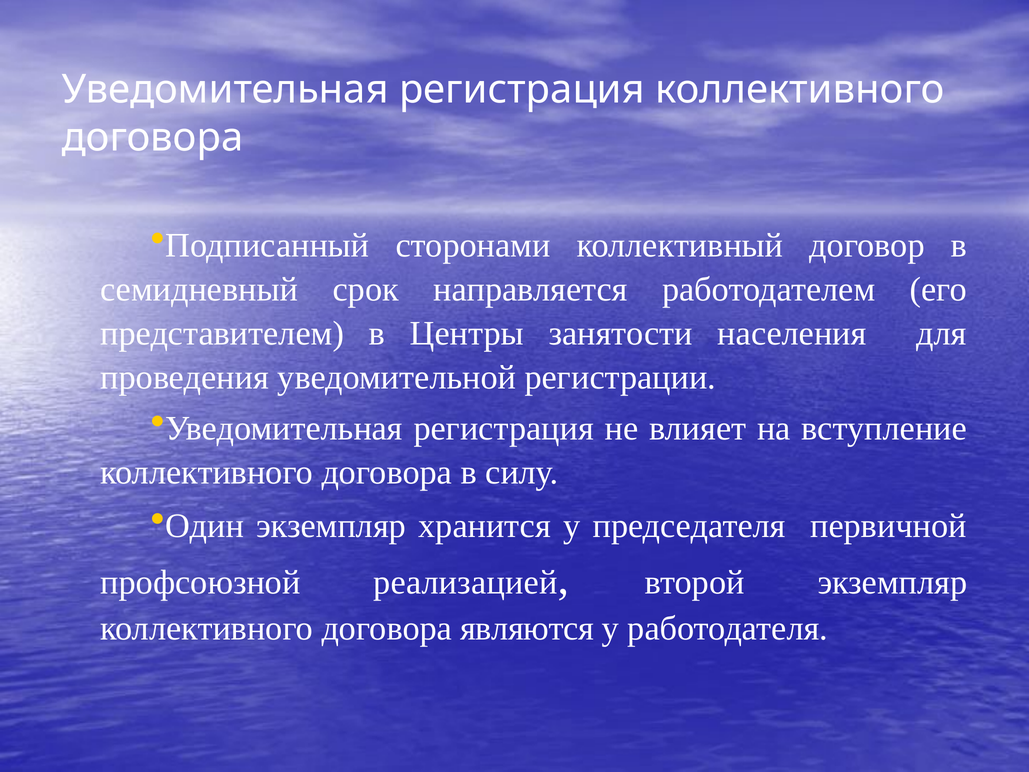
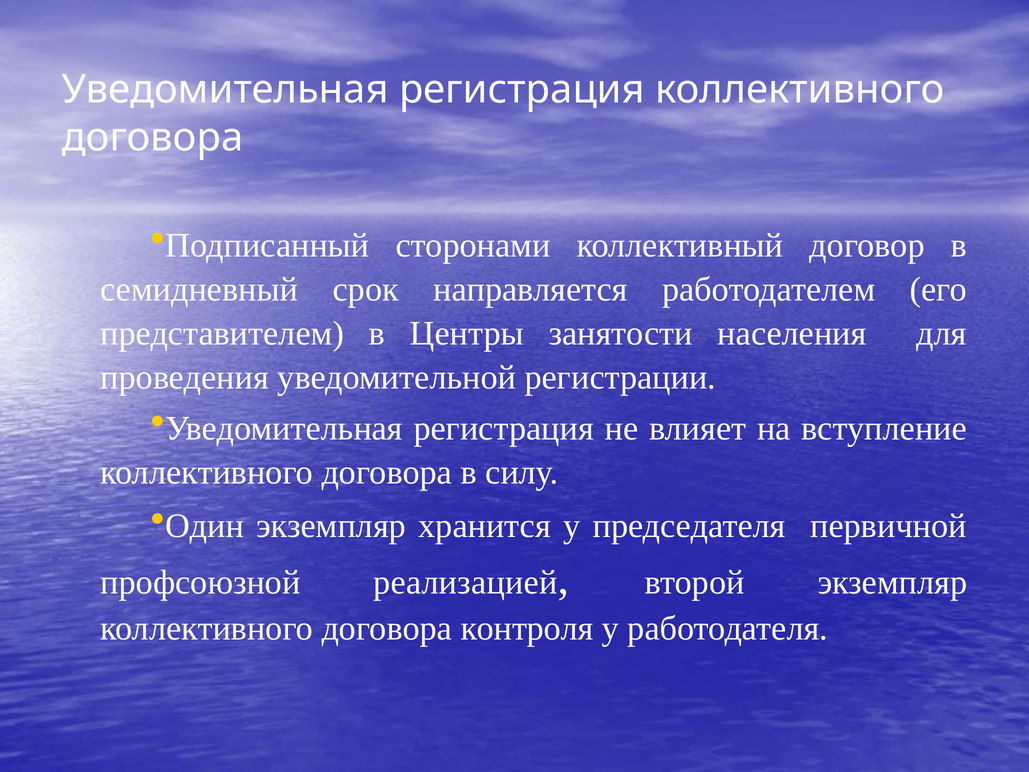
являются: являются -> контроля
